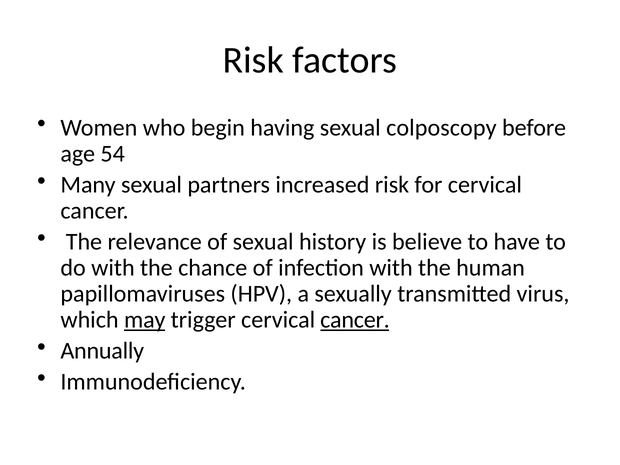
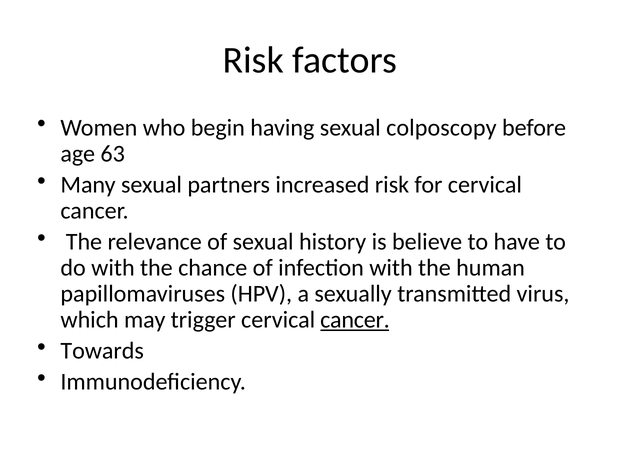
54: 54 -> 63
may underline: present -> none
Annually: Annually -> Towards
